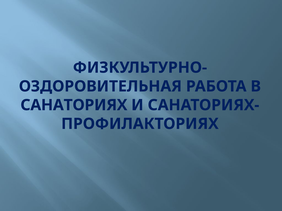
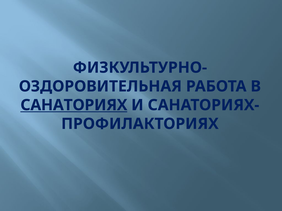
САНАТОРИЯХ underline: none -> present
